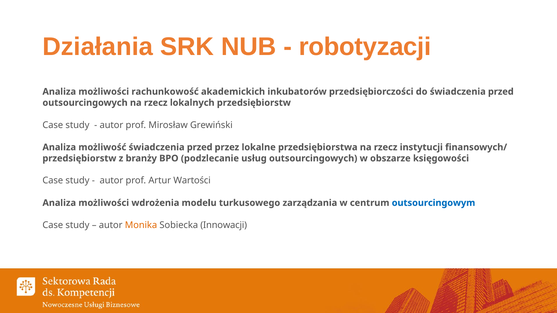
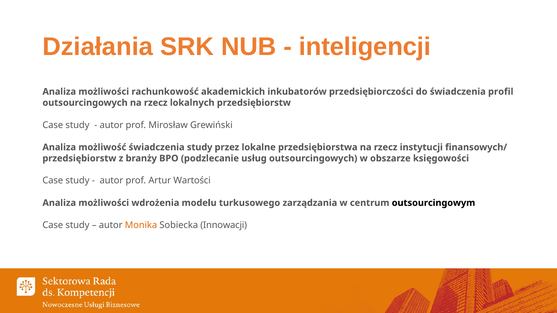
robotyzacji: robotyzacji -> inteligencji
do świadczenia przed: przed -> profil
możliwość świadczenia przed: przed -> study
outsourcingowym colour: blue -> black
